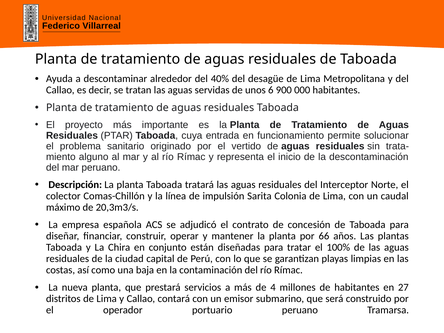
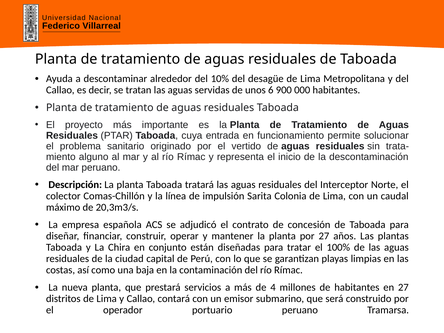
40%: 40% -> 10%
por 66: 66 -> 27
